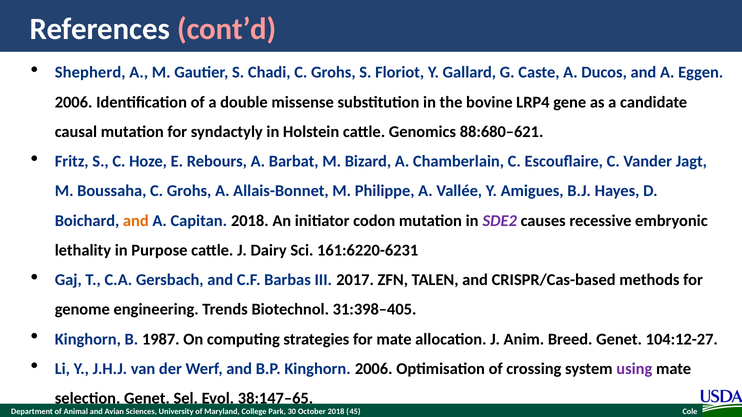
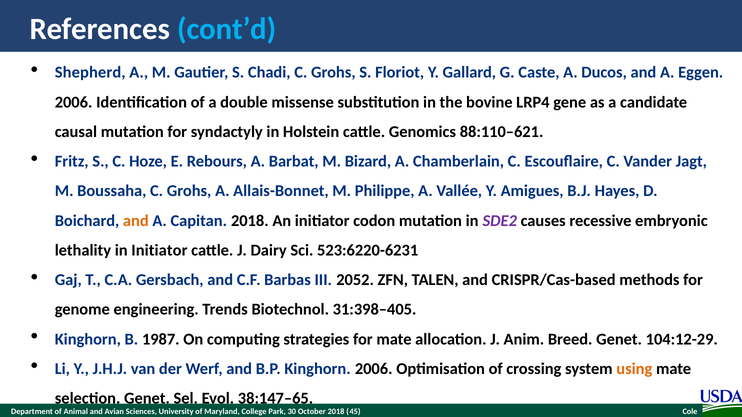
cont’d colour: pink -> light blue
88:680–621: 88:680–621 -> 88:110–621
in Purpose: Purpose -> Initiator
161:6220-6231: 161:6220-6231 -> 523:6220-6231
2017: 2017 -> 2052
104:12-27: 104:12-27 -> 104:12-29
using colour: purple -> orange
